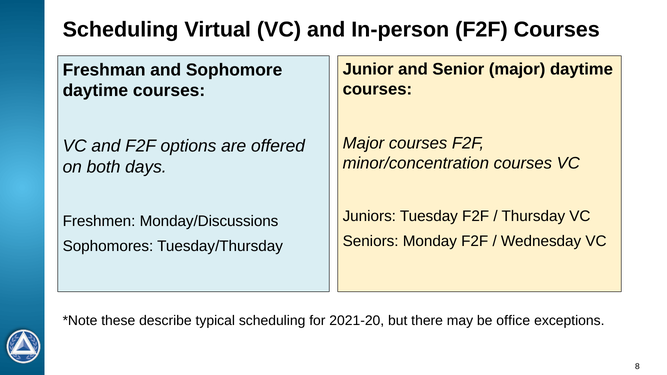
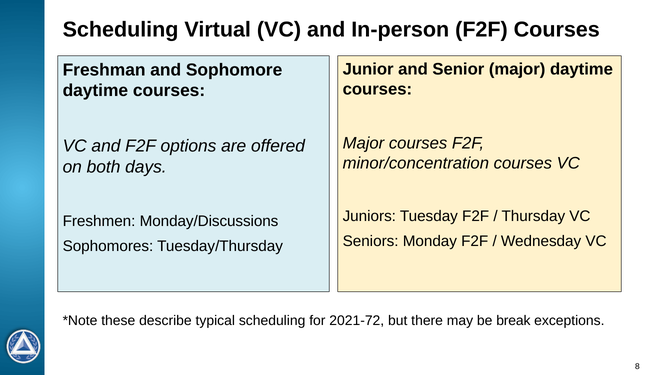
2021-20: 2021-20 -> 2021-72
office: office -> break
